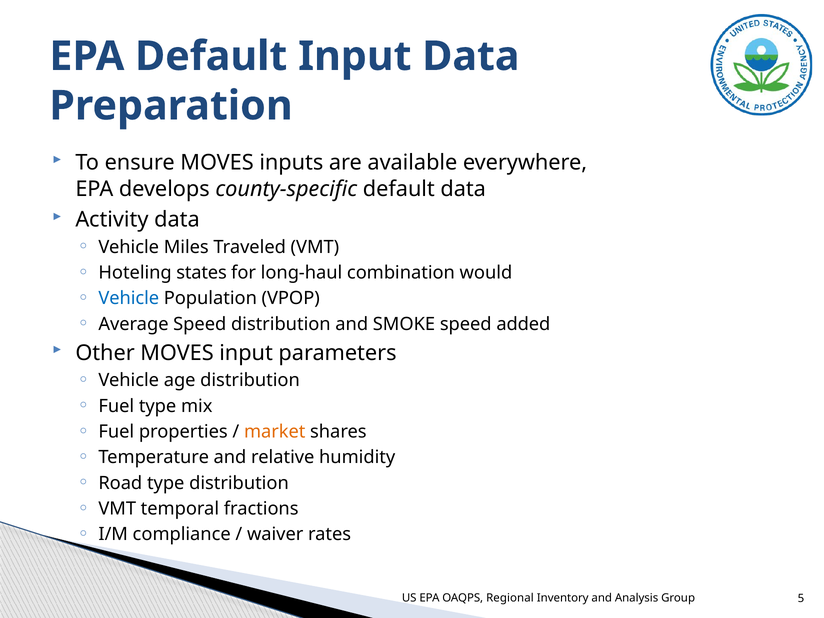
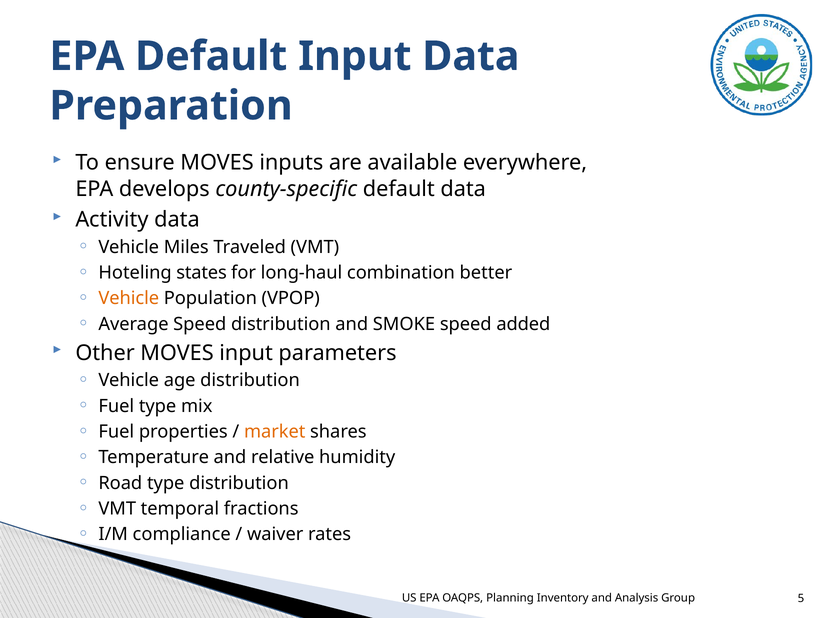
would: would -> better
Vehicle at (129, 298) colour: blue -> orange
Regional: Regional -> Planning
